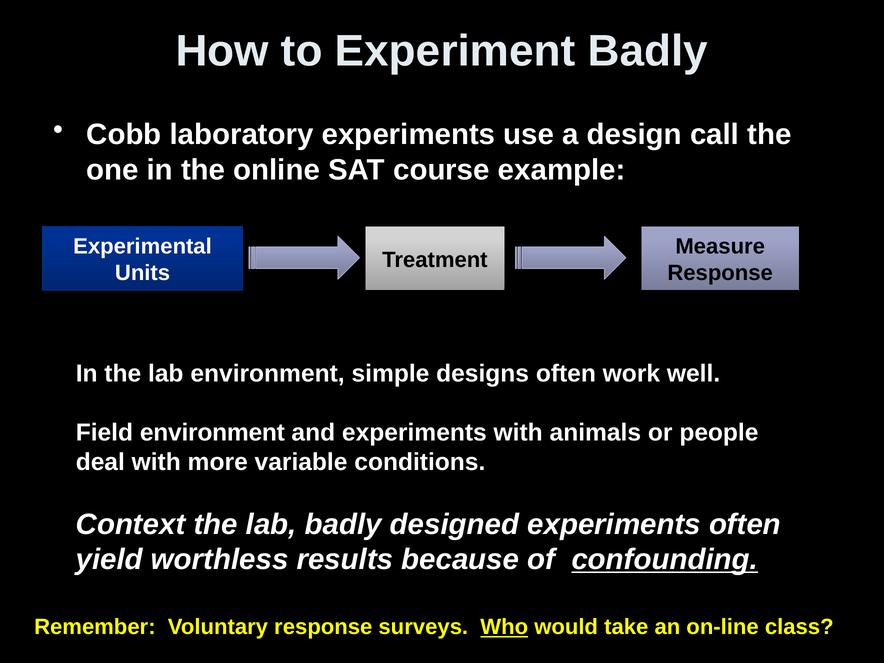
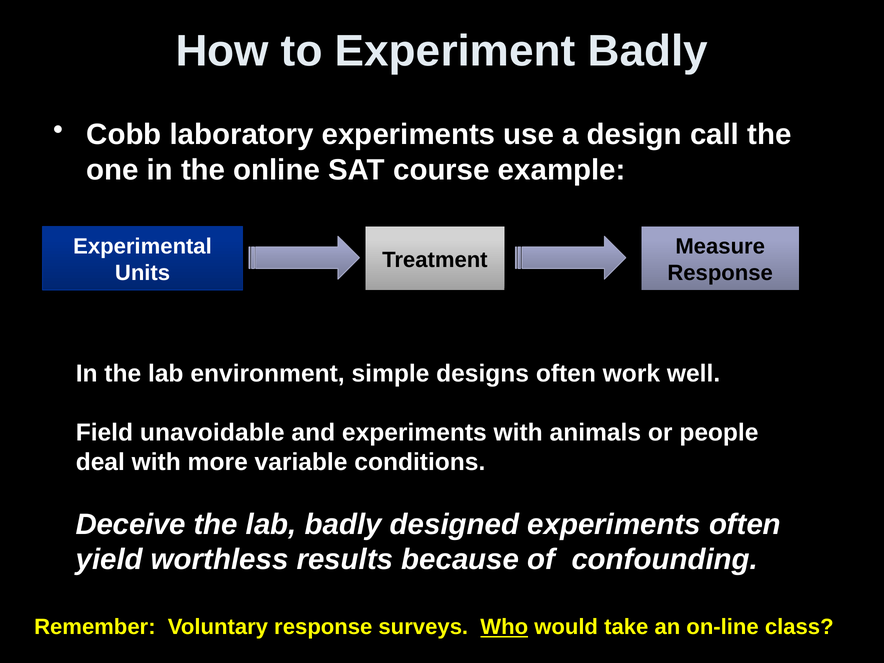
Field environment: environment -> unavoidable
Context: Context -> Deceive
confounding underline: present -> none
